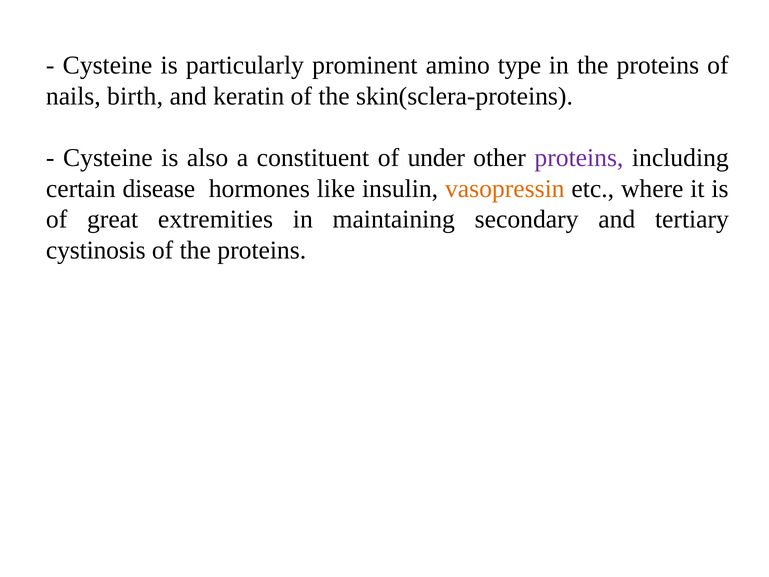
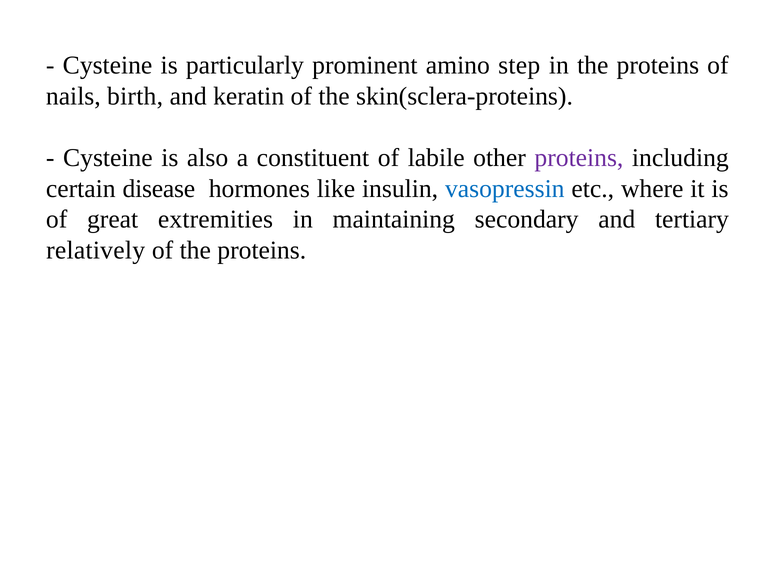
type: type -> step
under: under -> labile
vasopressin colour: orange -> blue
cystinosis: cystinosis -> relatively
